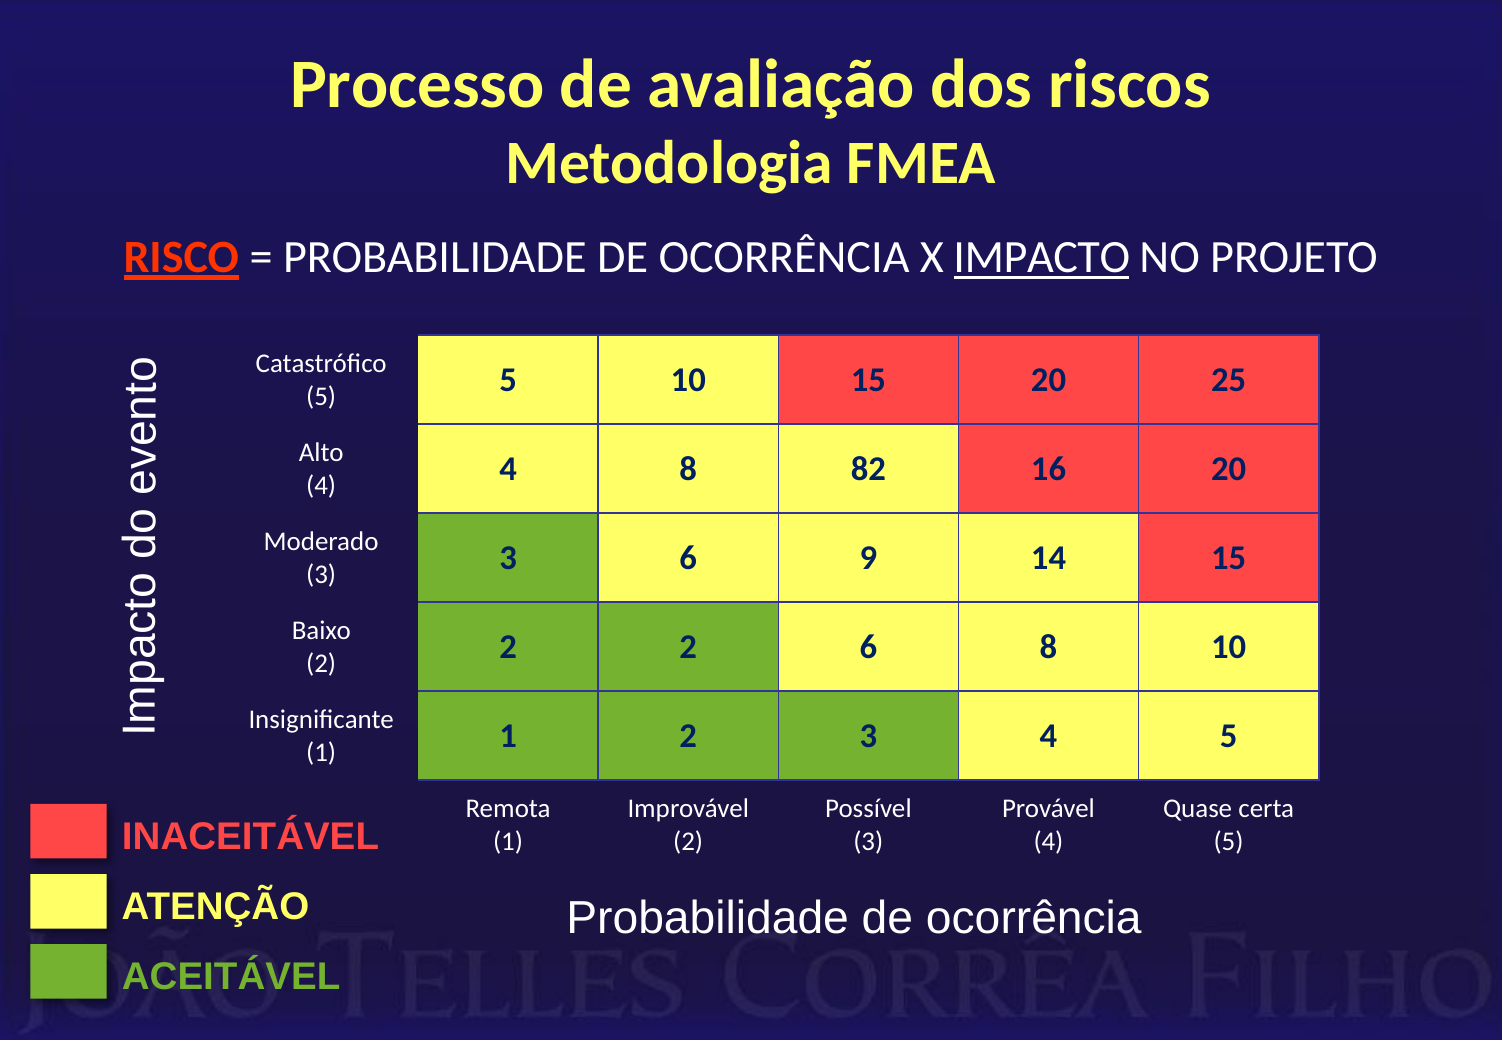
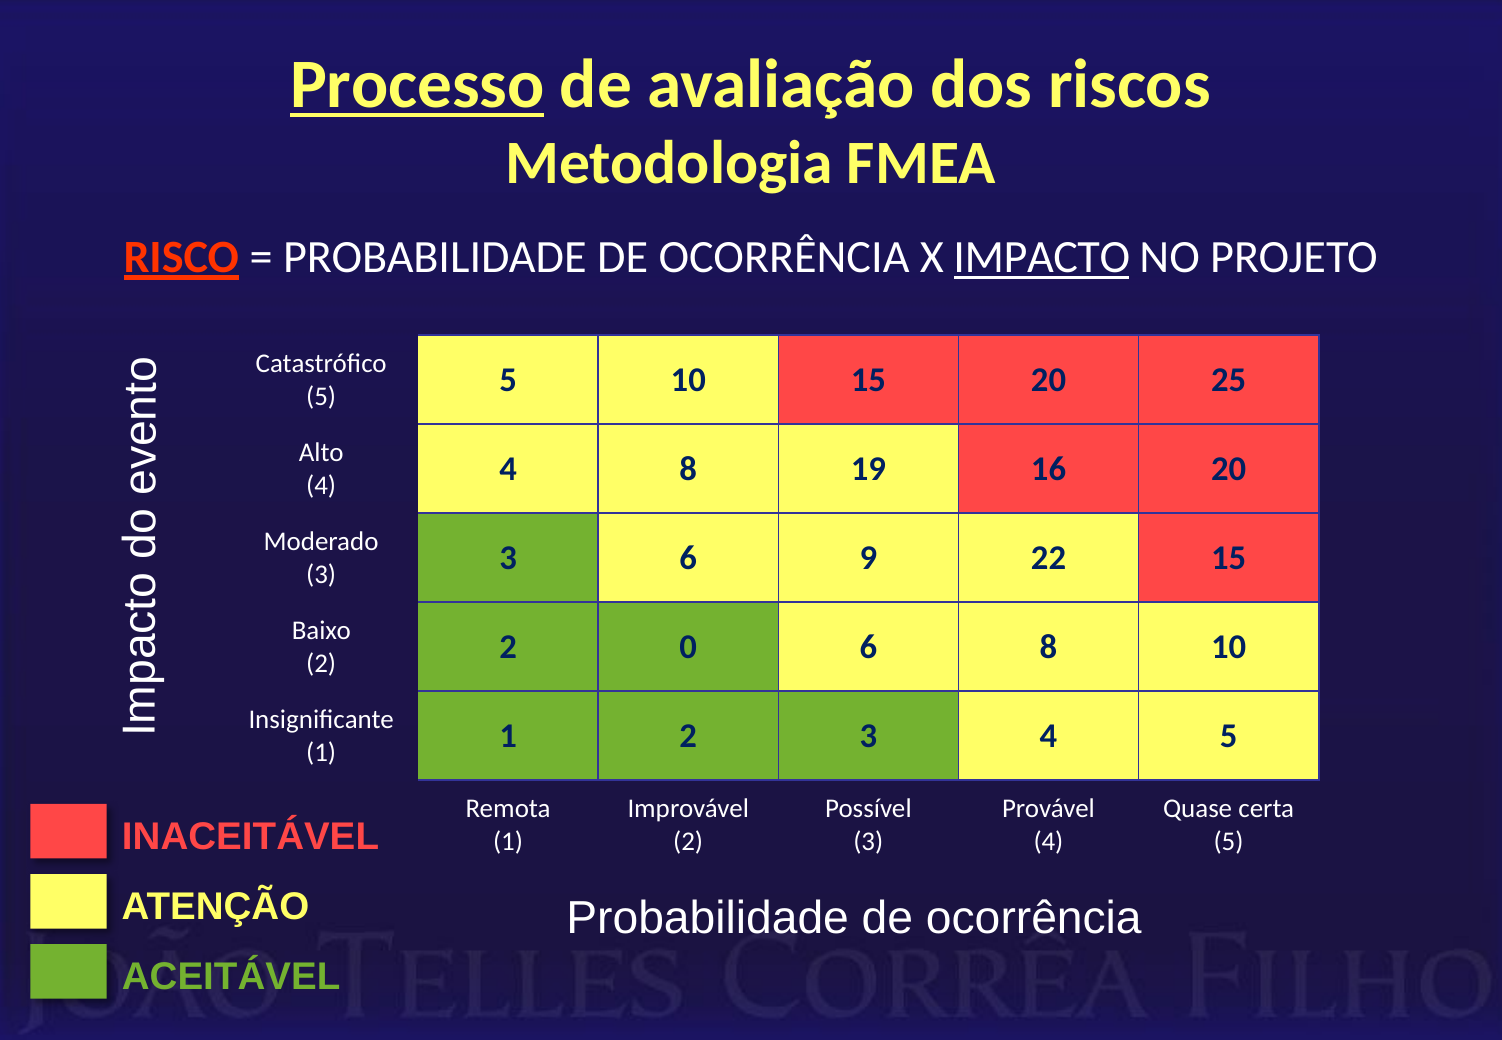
Processo underline: none -> present
82: 82 -> 19
14: 14 -> 22
2 2 2: 2 -> 0
